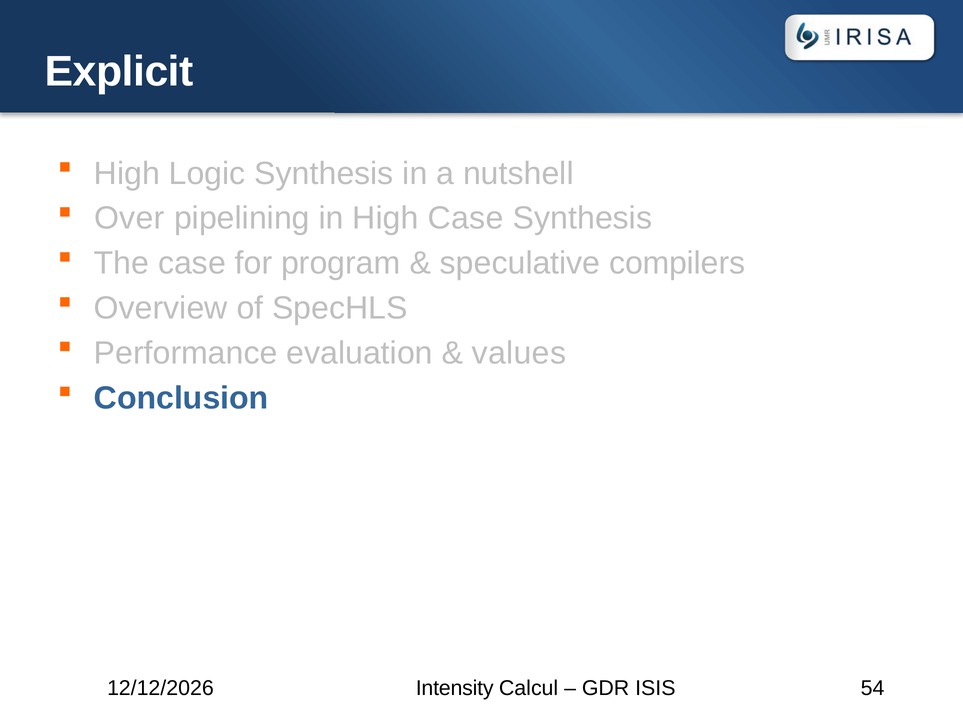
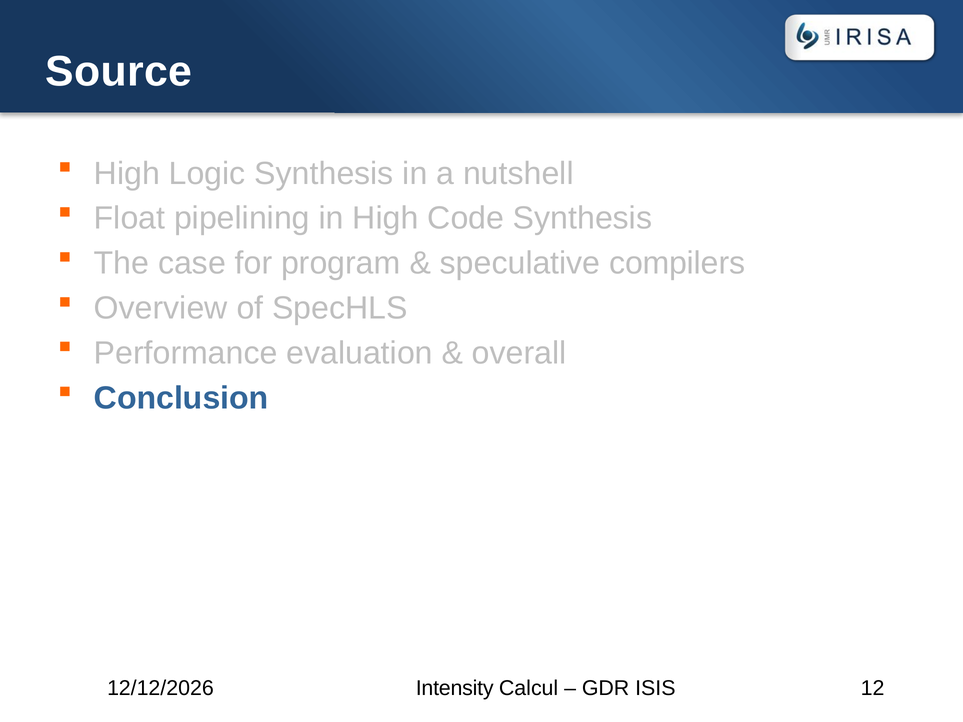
Explicit: Explicit -> Source
Over: Over -> Float
High Case: Case -> Code
values: values -> overall
54: 54 -> 12
